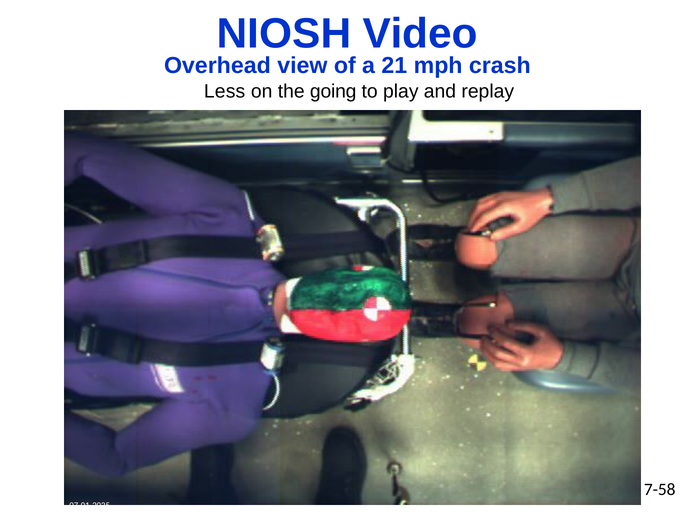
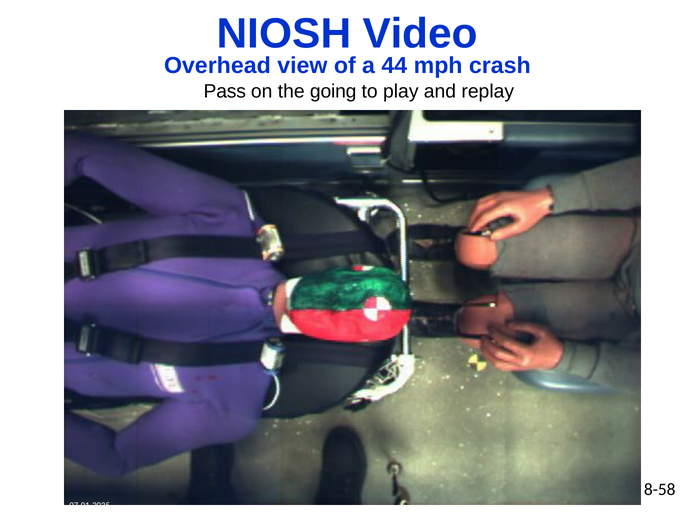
21: 21 -> 44
Less: Less -> Pass
7-58: 7-58 -> 8-58
